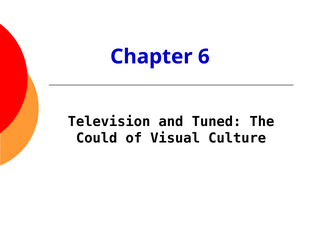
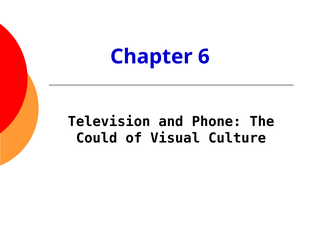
Tuned: Tuned -> Phone
